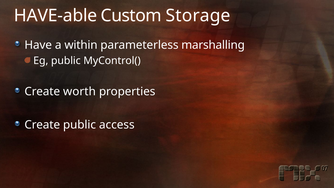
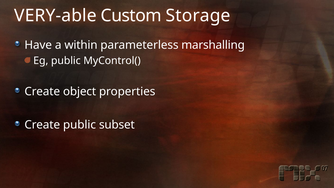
HAVE-able: HAVE-able -> VERY-able
worth: worth -> object
access: access -> subset
